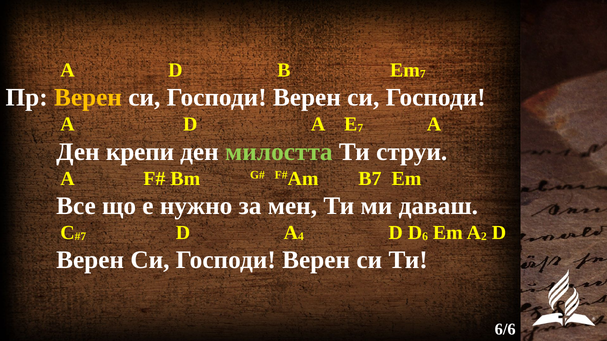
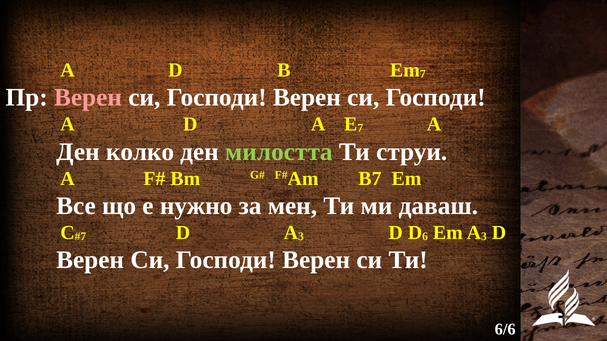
Верен at (88, 98) colour: yellow -> pink
крепи: крепи -> колко
D A 4: 4 -> 3
Em A 2: 2 -> 3
